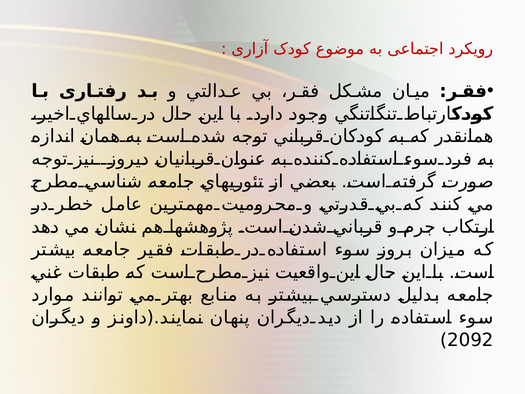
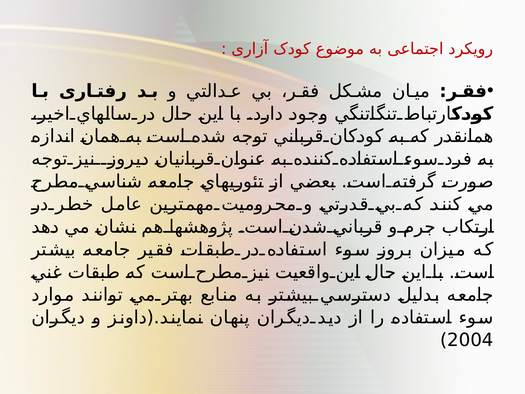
2092: 2092 -> 2004
